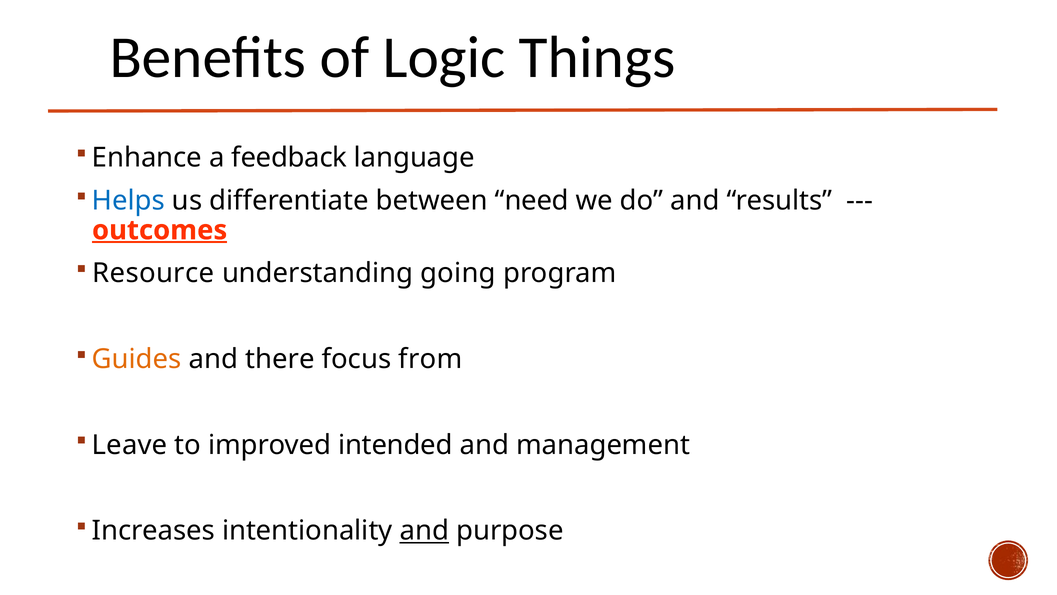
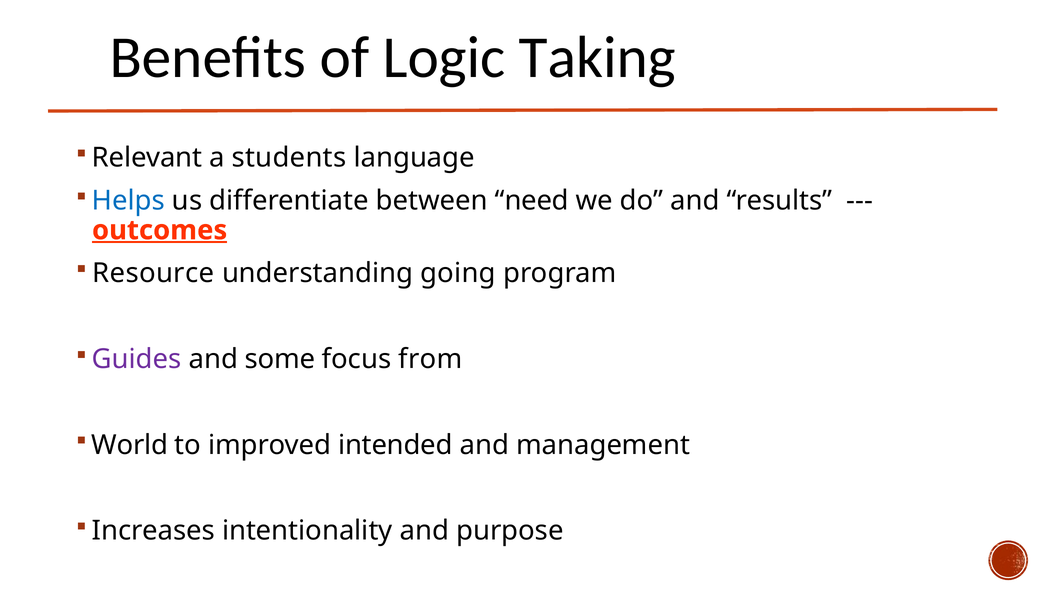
Things: Things -> Taking
Enhance: Enhance -> Relevant
feedback: feedback -> students
Guides colour: orange -> purple
there: there -> some
Leave: Leave -> World
and at (424, 530) underline: present -> none
